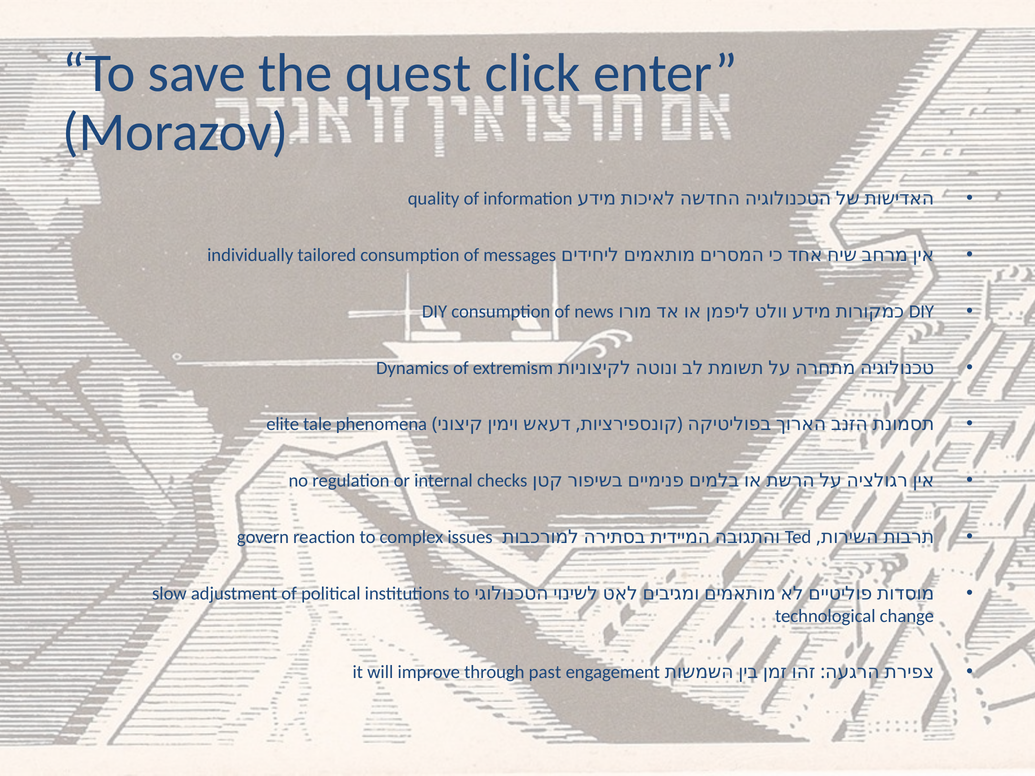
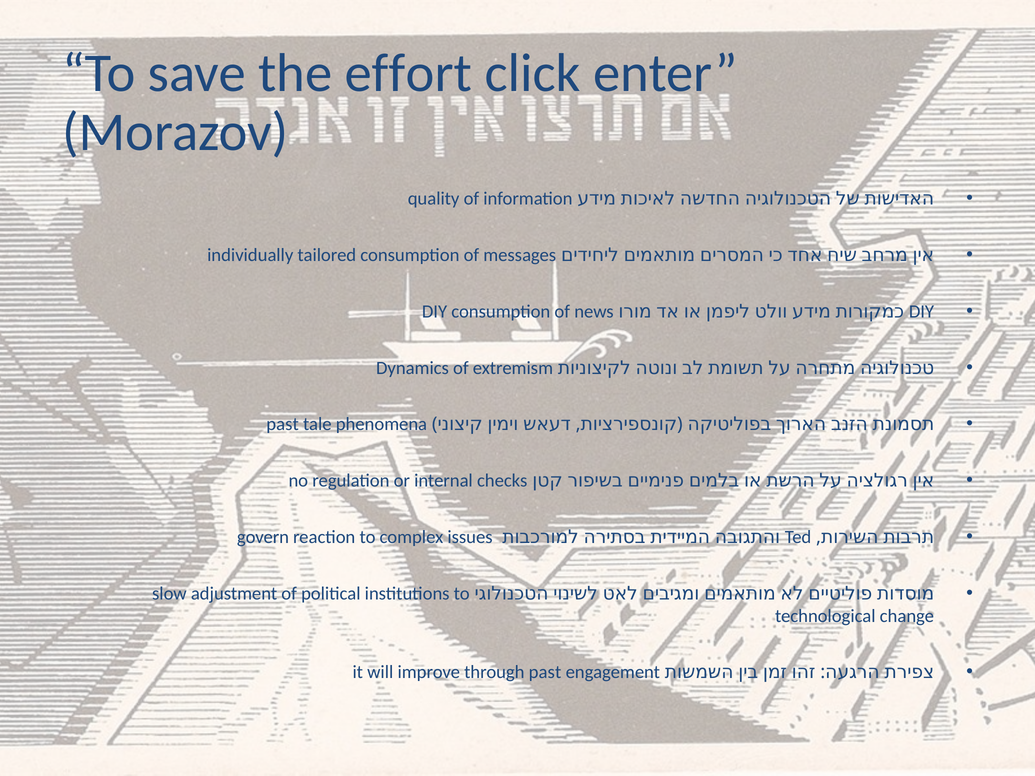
quest: quest -> effort
elite at (283, 424): elite -> past
